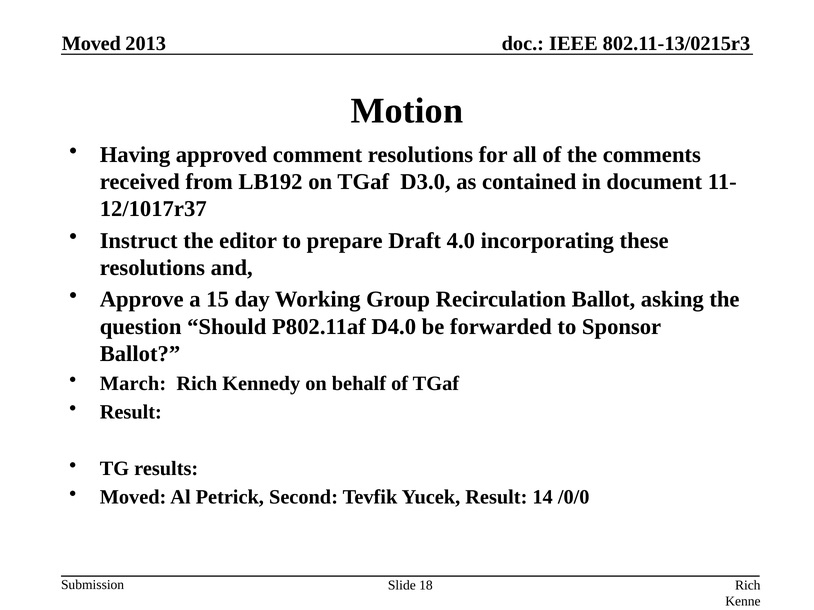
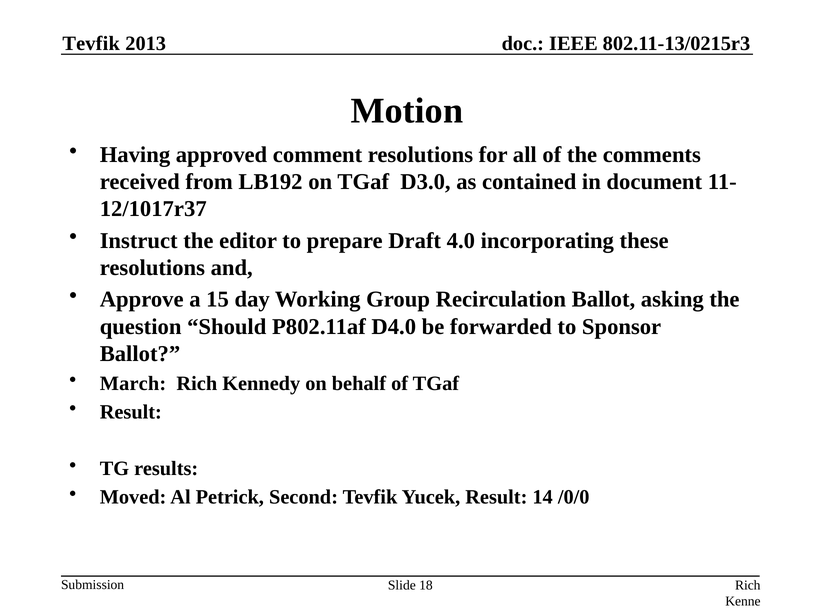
Moved at (91, 43): Moved -> Tevfik
